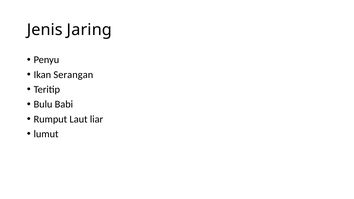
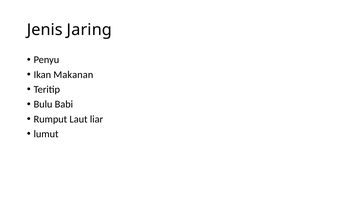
Serangan: Serangan -> Makanan
